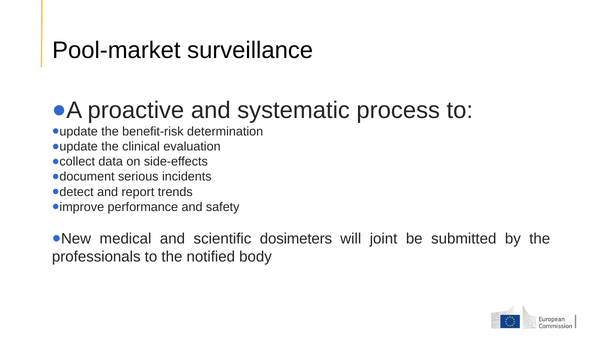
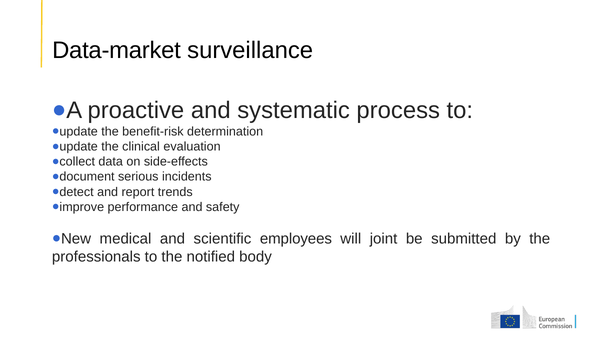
Pool-market: Pool-market -> Data-market
dosimeters: dosimeters -> employees
